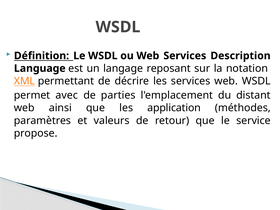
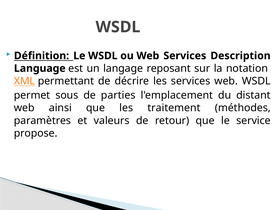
avec: avec -> sous
application: application -> traitement
